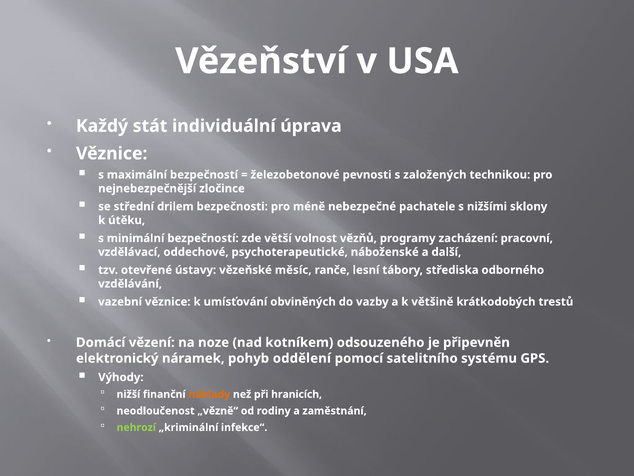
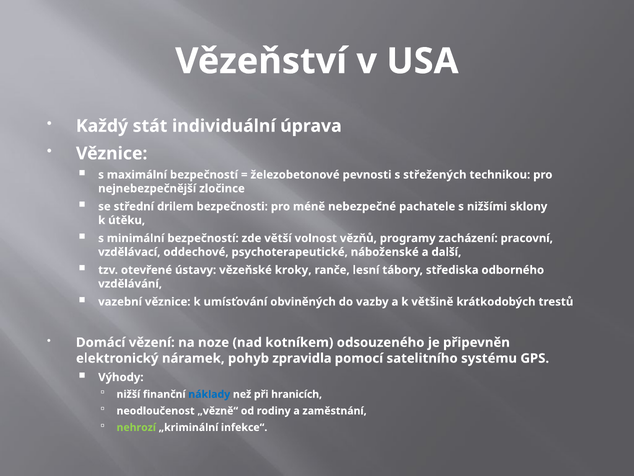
založených: založených -> střežených
měsíc: měsíc -> kroky
oddělení: oddělení -> zpravidla
náklady colour: orange -> blue
